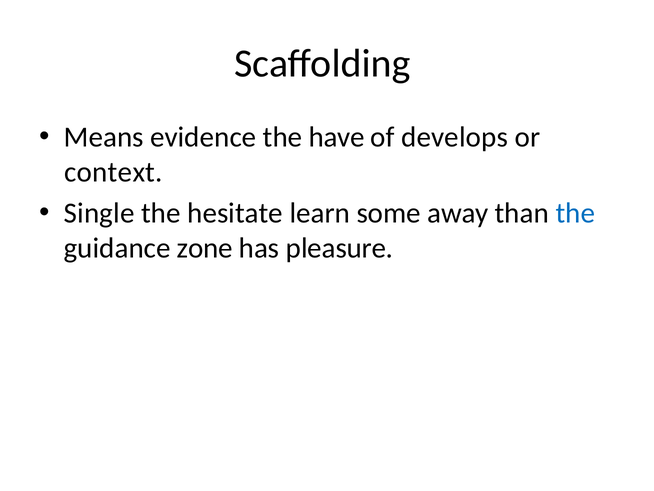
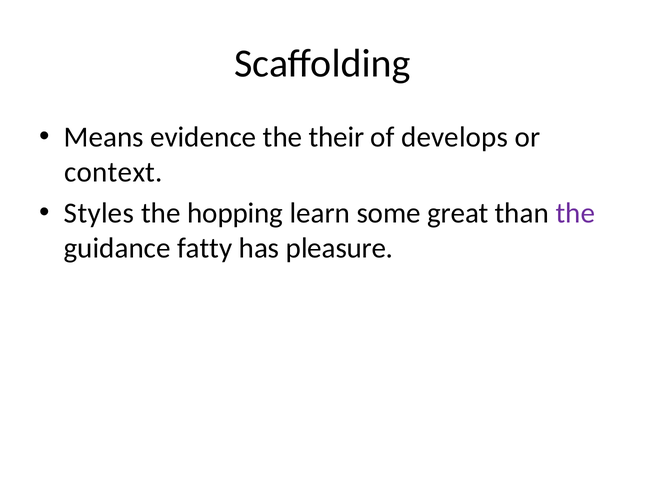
have: have -> their
Single: Single -> Styles
hesitate: hesitate -> hopping
away: away -> great
the at (575, 213) colour: blue -> purple
zone: zone -> fatty
